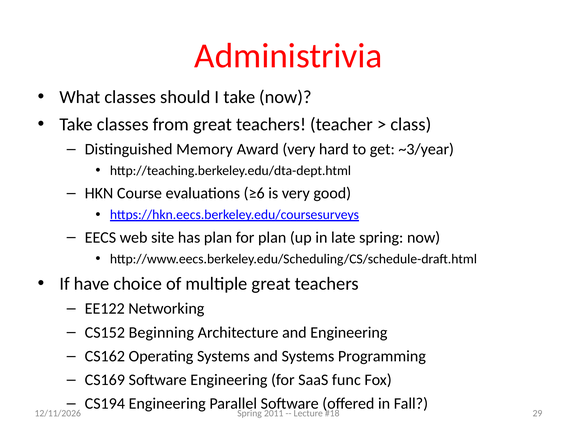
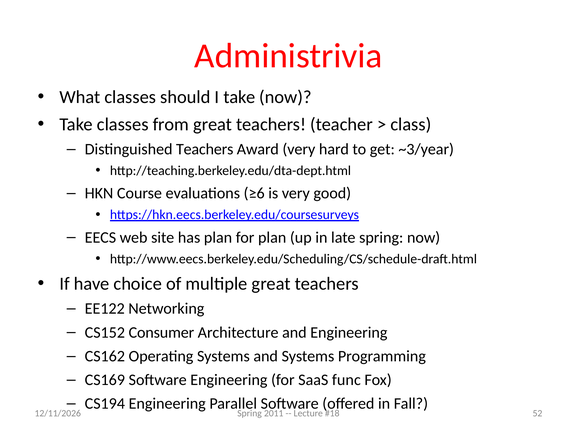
Distinguished Memory: Memory -> Teachers
Beginning: Beginning -> Consumer
29: 29 -> 52
